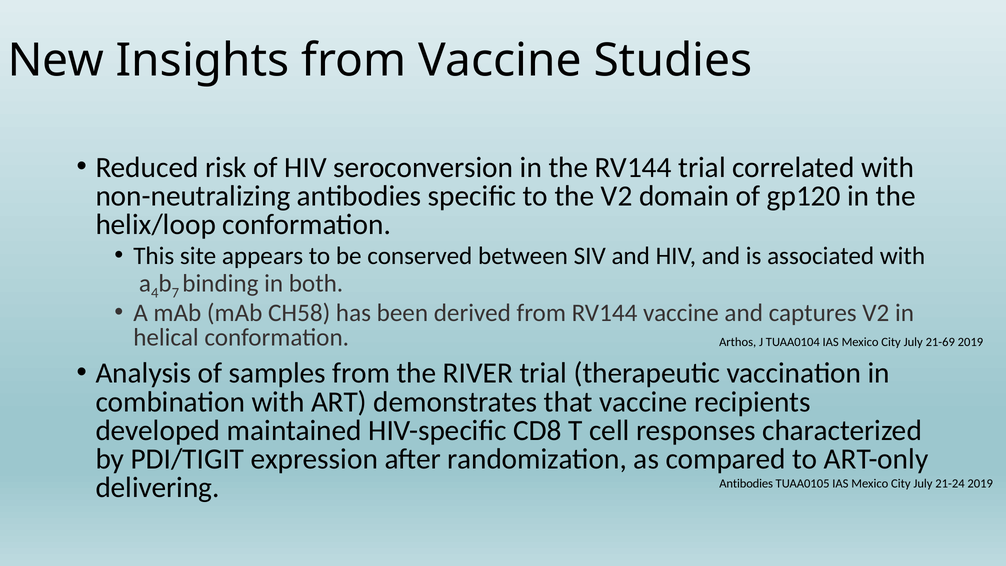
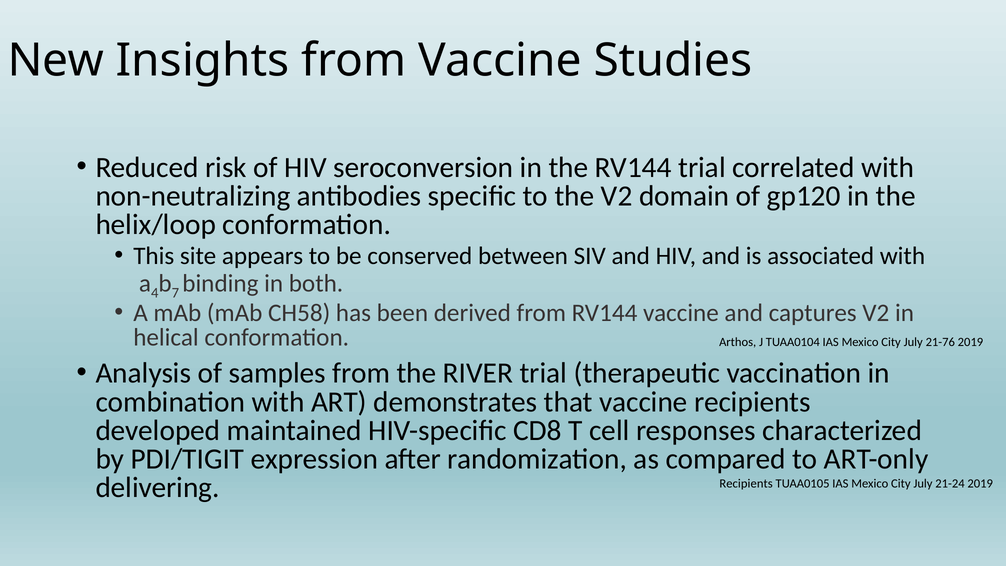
21-69: 21-69 -> 21-76
Antibodies at (746, 484): Antibodies -> Recipients
